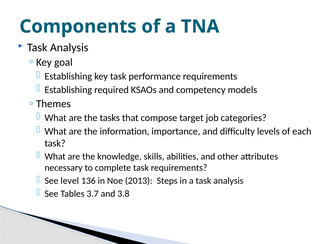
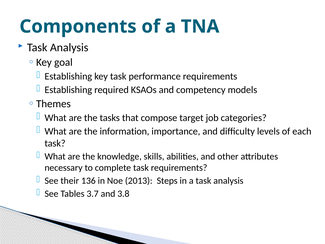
level: level -> their
